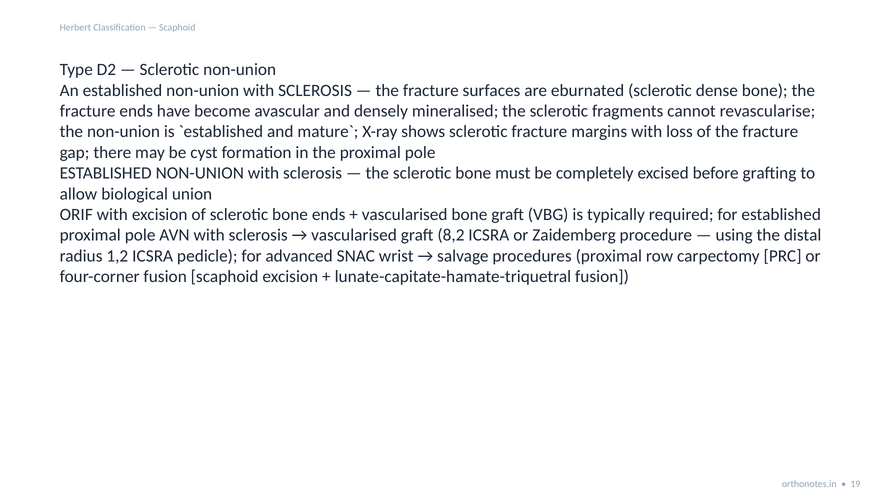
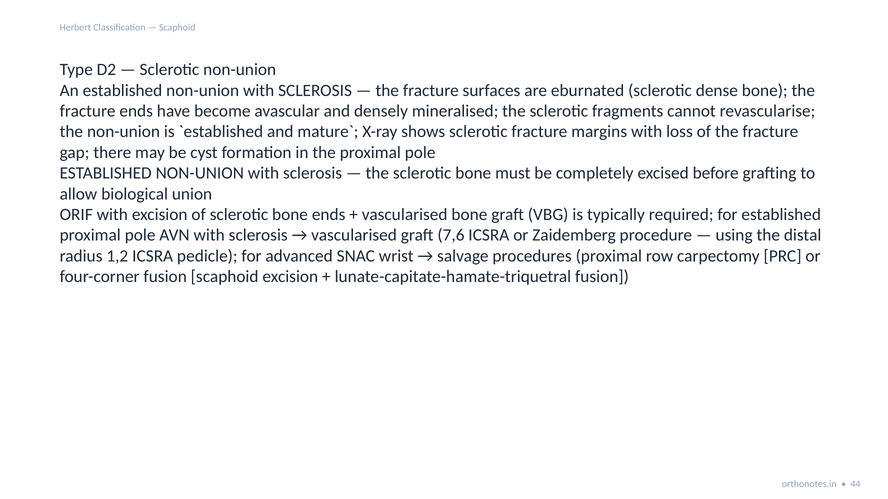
8,2: 8,2 -> 7,6
19: 19 -> 44
